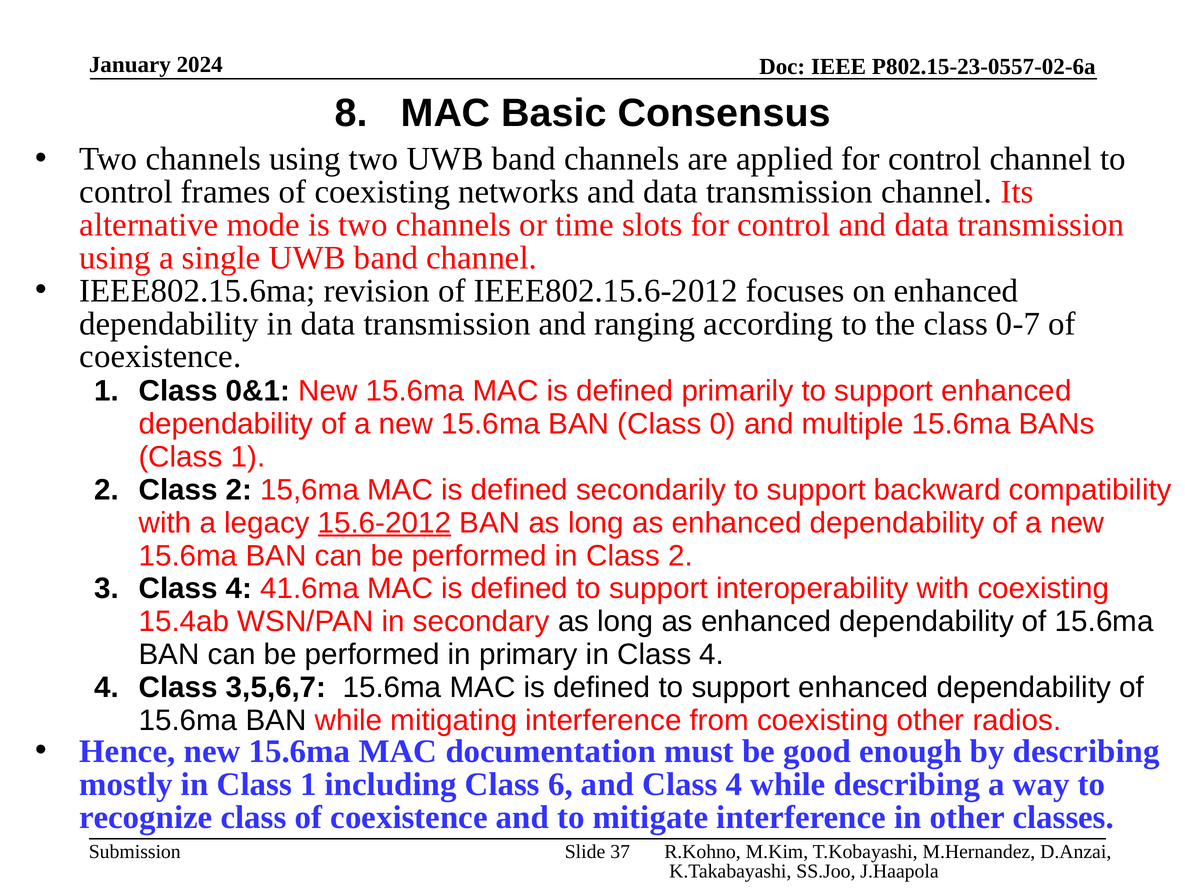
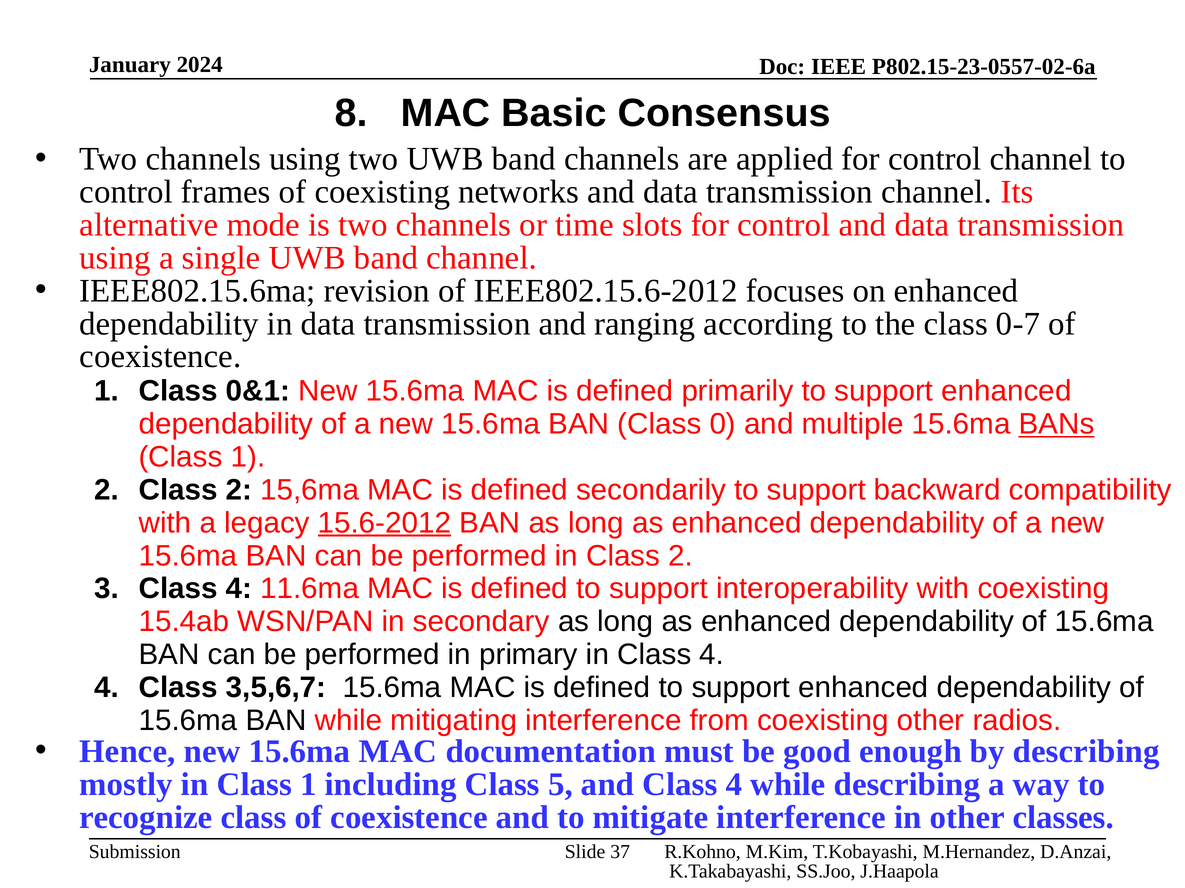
BANs underline: none -> present
41.6ma: 41.6ma -> 11.6ma
6: 6 -> 5
